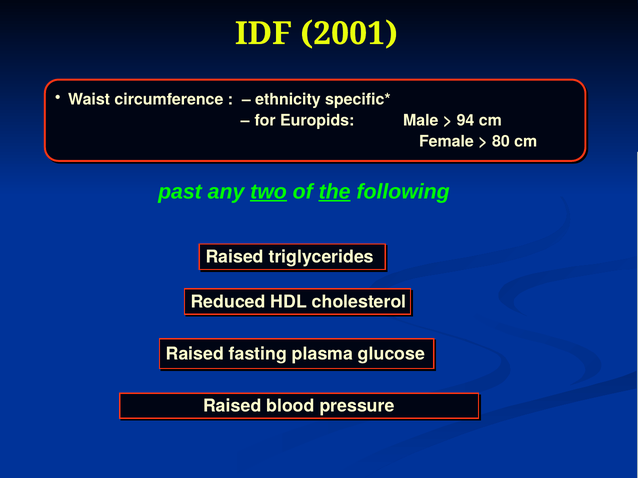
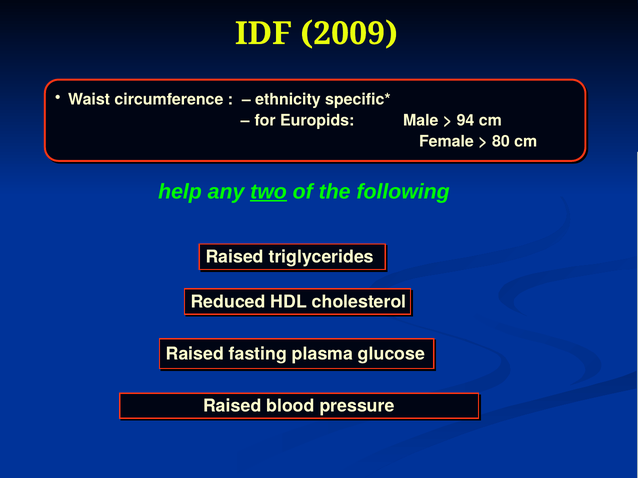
2001: 2001 -> 2009
past: past -> help
the underline: present -> none
